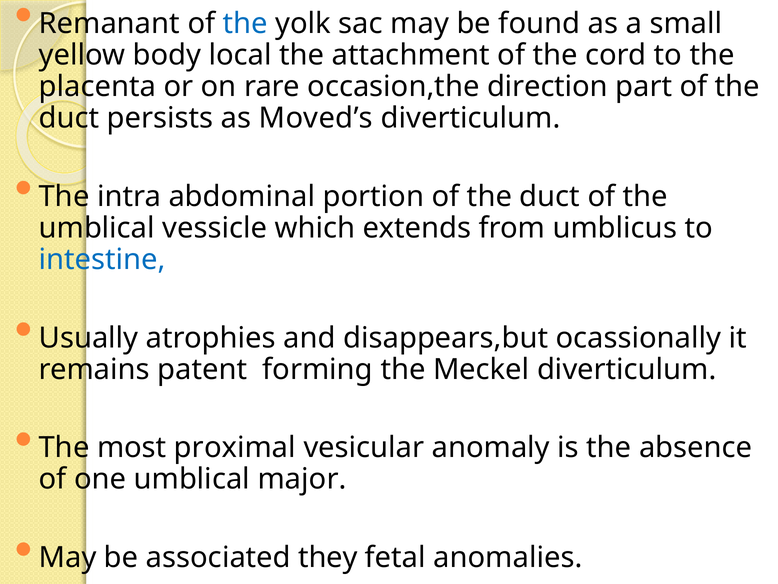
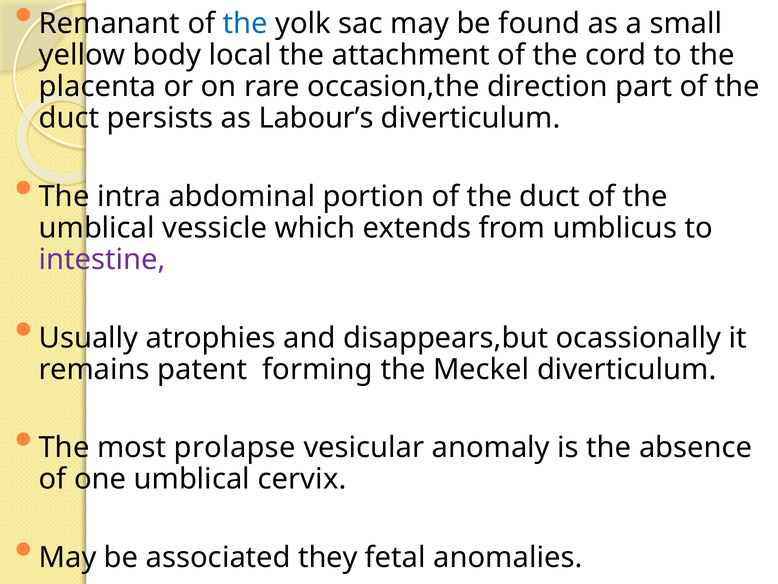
Moved’s: Moved’s -> Labour’s
intestine colour: blue -> purple
proximal: proximal -> prolapse
major: major -> cervix
